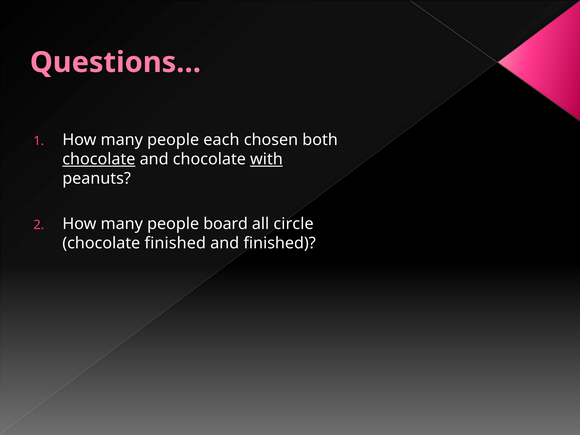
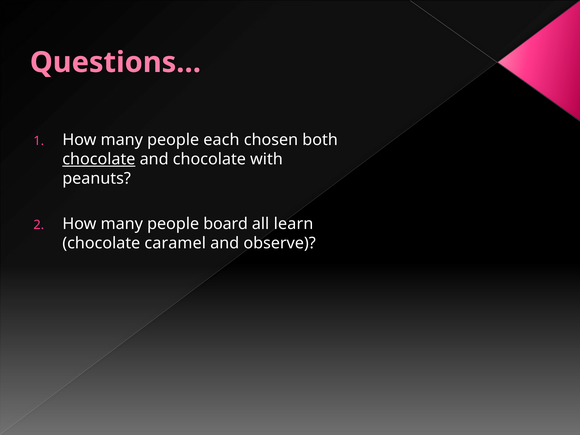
with underline: present -> none
circle: circle -> learn
chocolate finished: finished -> caramel
and finished: finished -> observe
